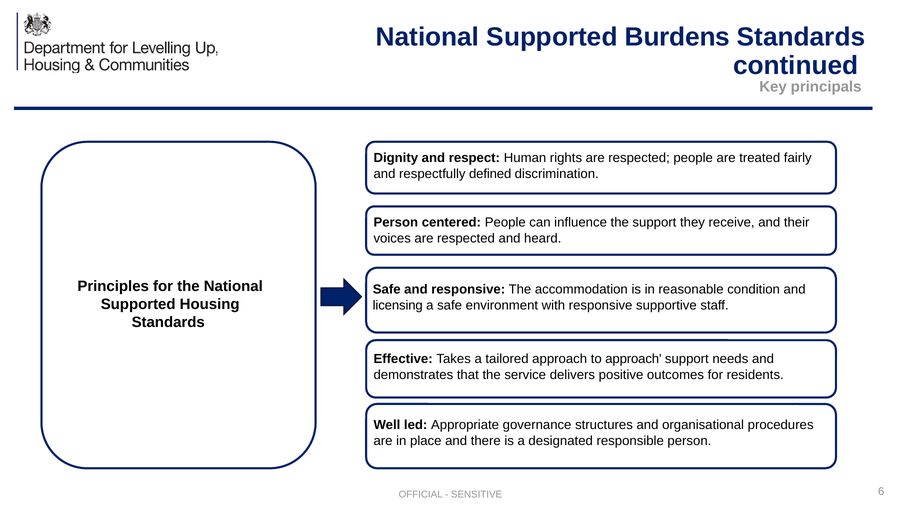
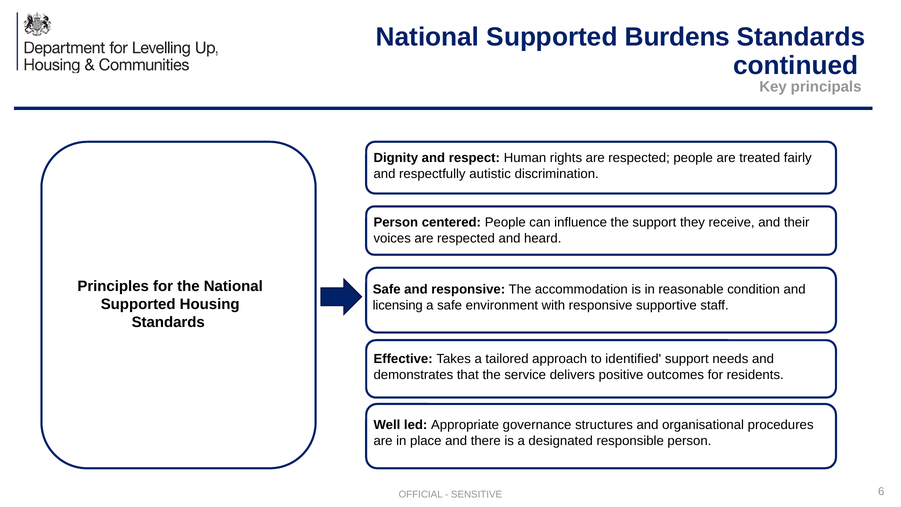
defined: defined -> autistic
to approach: approach -> identified
